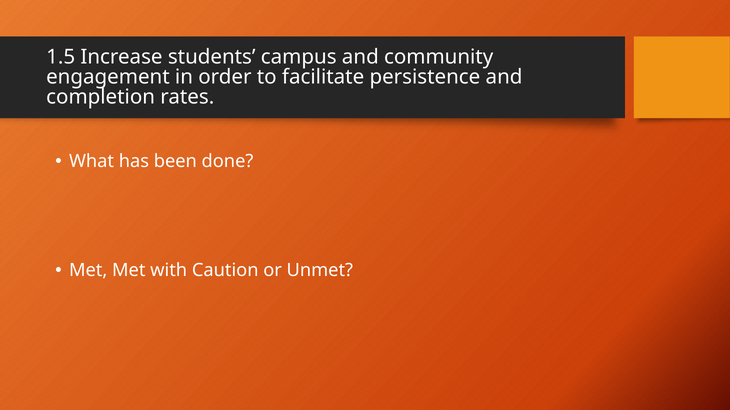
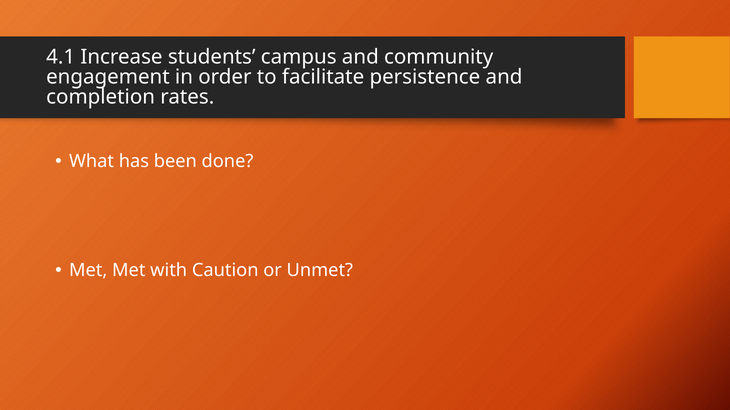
1.5: 1.5 -> 4.1
